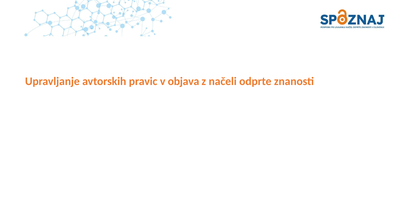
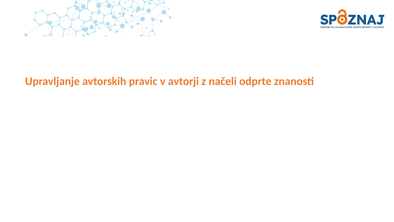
objava: objava -> avtorji
